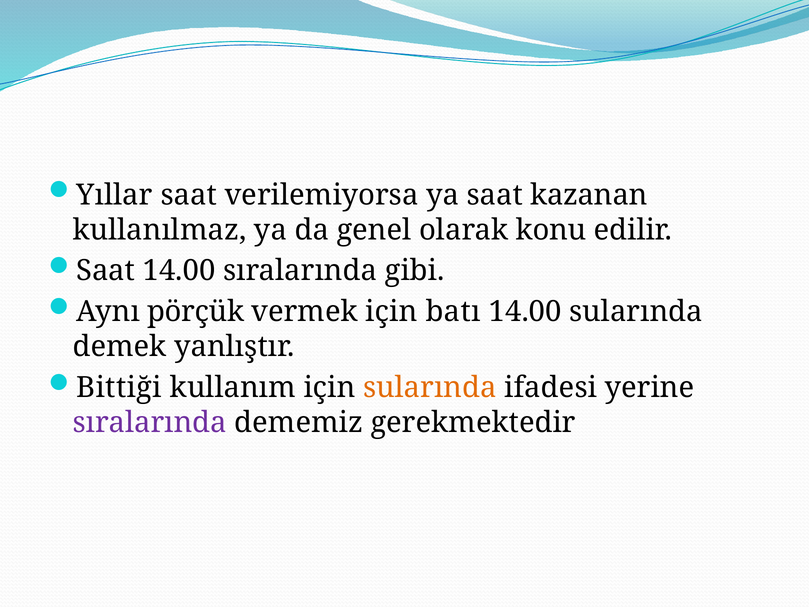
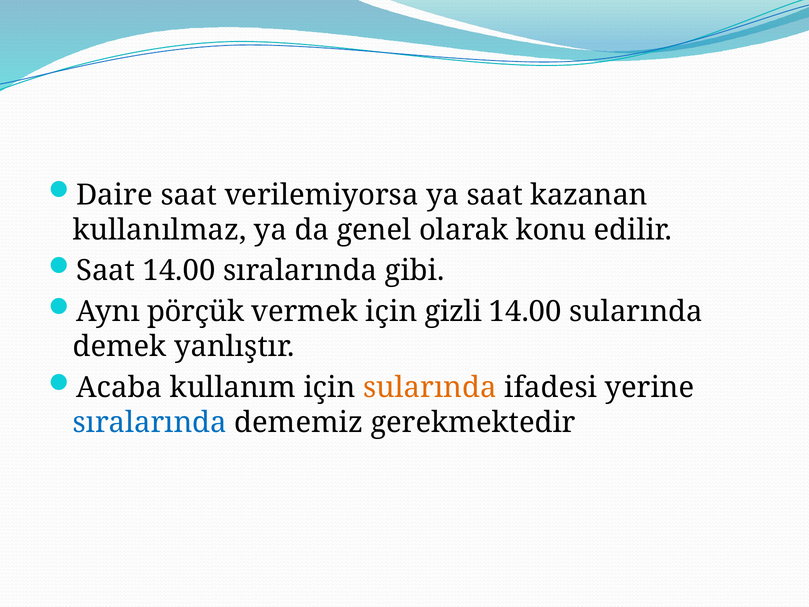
Yıllar: Yıllar -> Daire
batı: batı -> gizli
Bittiği: Bittiği -> Acaba
sıralarında at (150, 422) colour: purple -> blue
